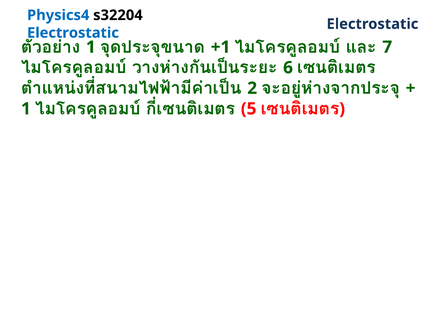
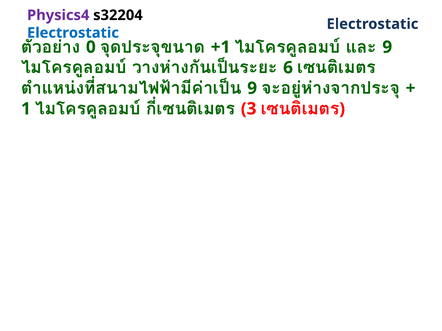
Physics4 colour: blue -> purple
1 at (91, 47): 1 -> 0
7 at (387, 47): 7 -> 9
2 at (252, 88): 2 -> 9
5: 5 -> 3
